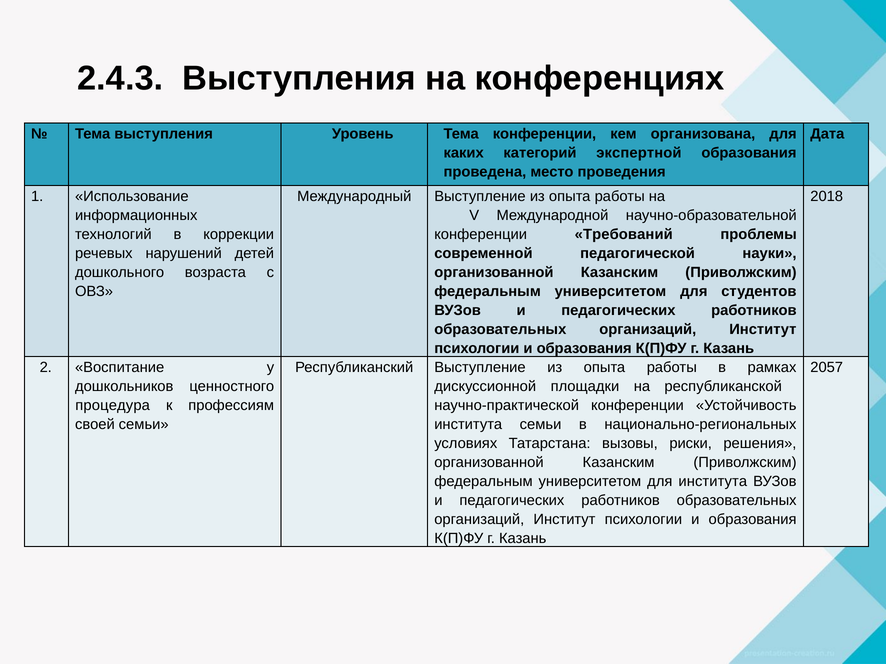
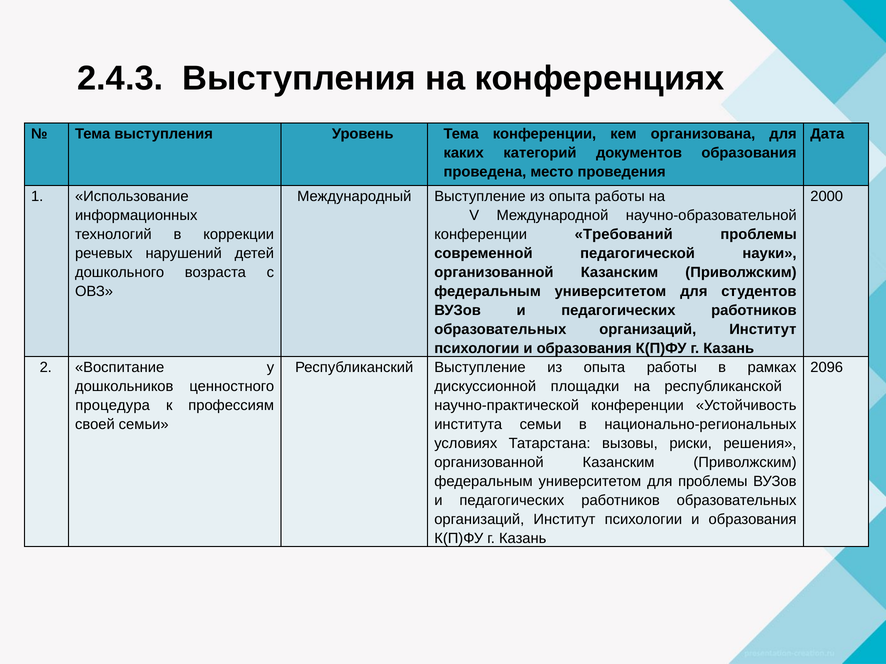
экспертной: экспертной -> документов
2018: 2018 -> 2000
2057: 2057 -> 2096
для института: института -> проблемы
